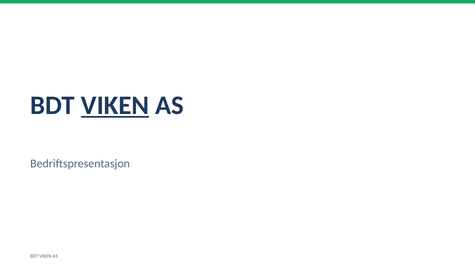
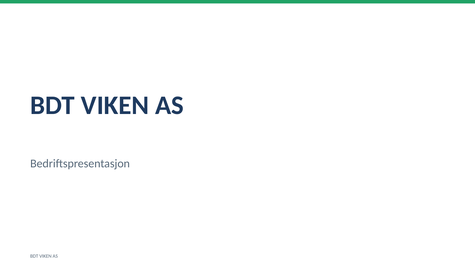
VIKEN at (115, 105) underline: present -> none
